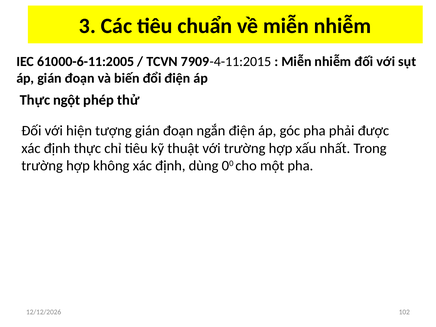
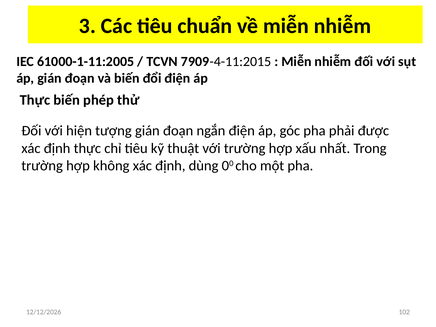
61000-6-11:2005: 61000-6-11:2005 -> 61000-1-11:2005
Thực ngột: ngột -> biến
